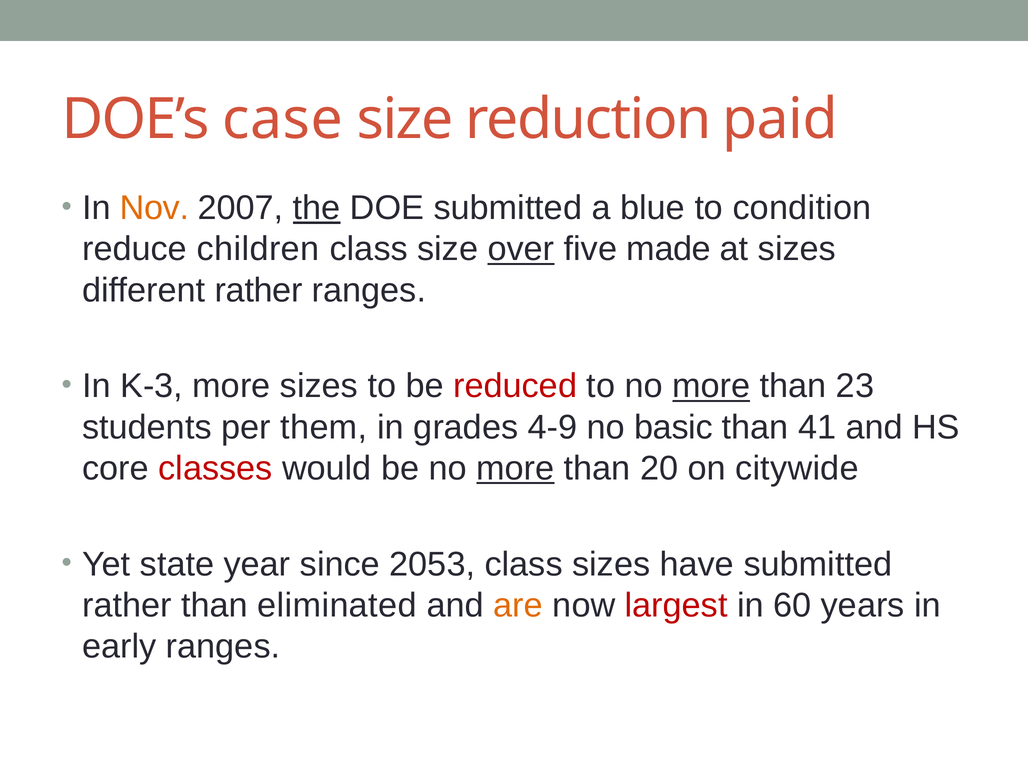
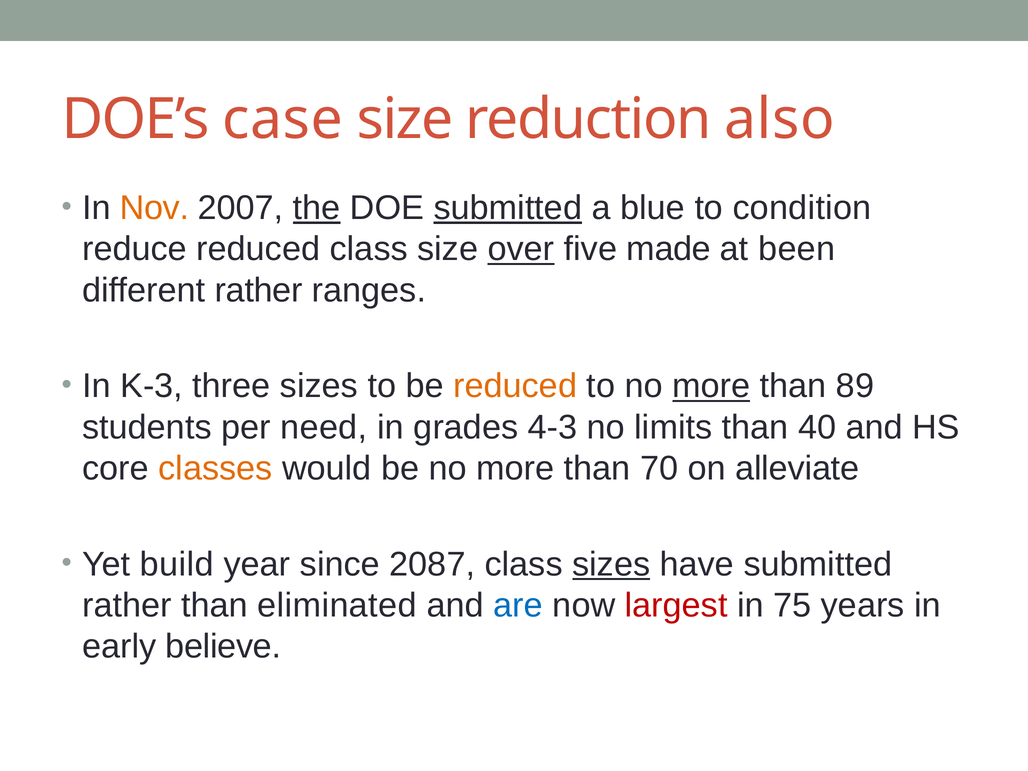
paid: paid -> also
submitted at (508, 208) underline: none -> present
reduce children: children -> reduced
at sizes: sizes -> been
K-3 more: more -> three
reduced at (515, 386) colour: red -> orange
23: 23 -> 89
them: them -> need
4-9: 4-9 -> 4-3
basic: basic -> limits
41: 41 -> 40
classes colour: red -> orange
more at (515, 468) underline: present -> none
20: 20 -> 70
citywide: citywide -> alleviate
state: state -> build
2053: 2053 -> 2087
sizes at (611, 564) underline: none -> present
are colour: orange -> blue
60: 60 -> 75
early ranges: ranges -> believe
